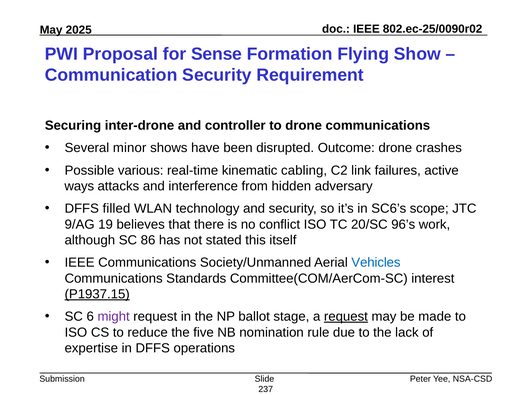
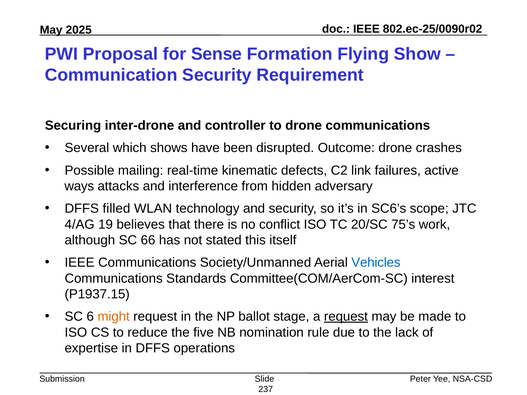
minor: minor -> which
various: various -> mailing
cabling: cabling -> defects
9/AG: 9/AG -> 4/AG
96’s: 96’s -> 75’s
86: 86 -> 66
P1937.15 underline: present -> none
might colour: purple -> orange
